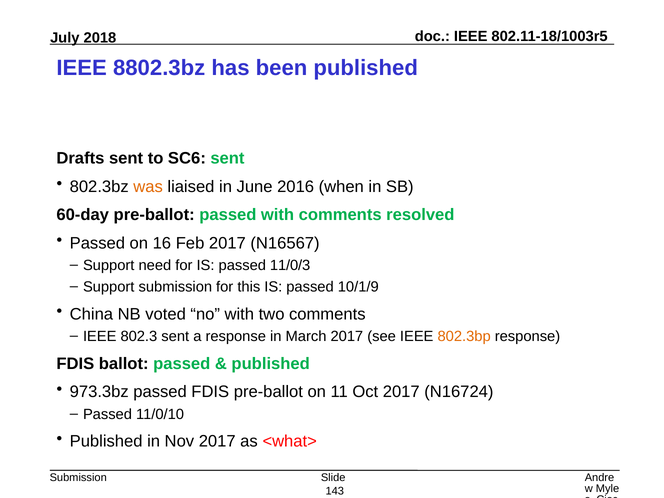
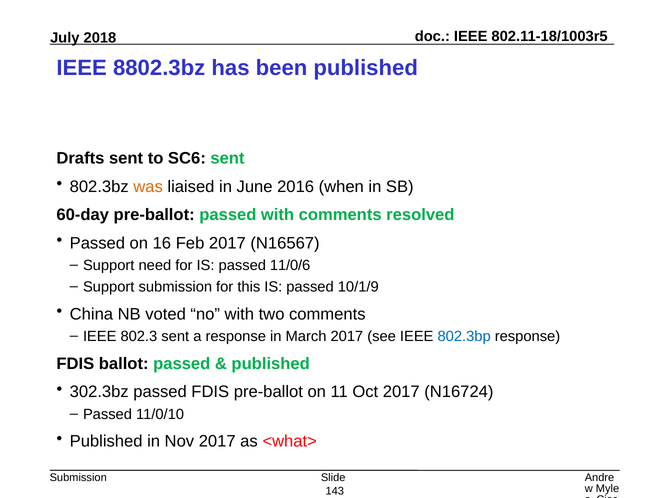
11/0/3: 11/0/3 -> 11/0/6
802.3bp colour: orange -> blue
973.3bz: 973.3bz -> 302.3bz
